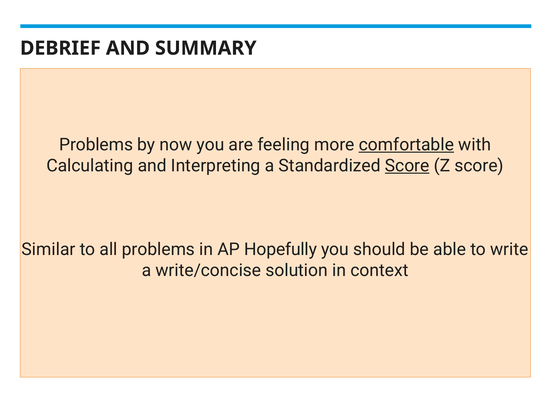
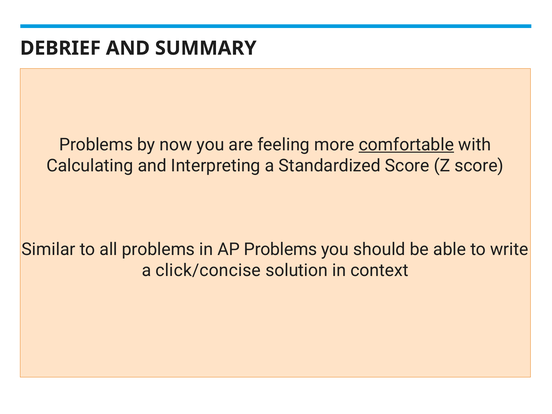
Score at (407, 166) underline: present -> none
AP Hopefully: Hopefully -> Problems
write/concise: write/concise -> click/concise
